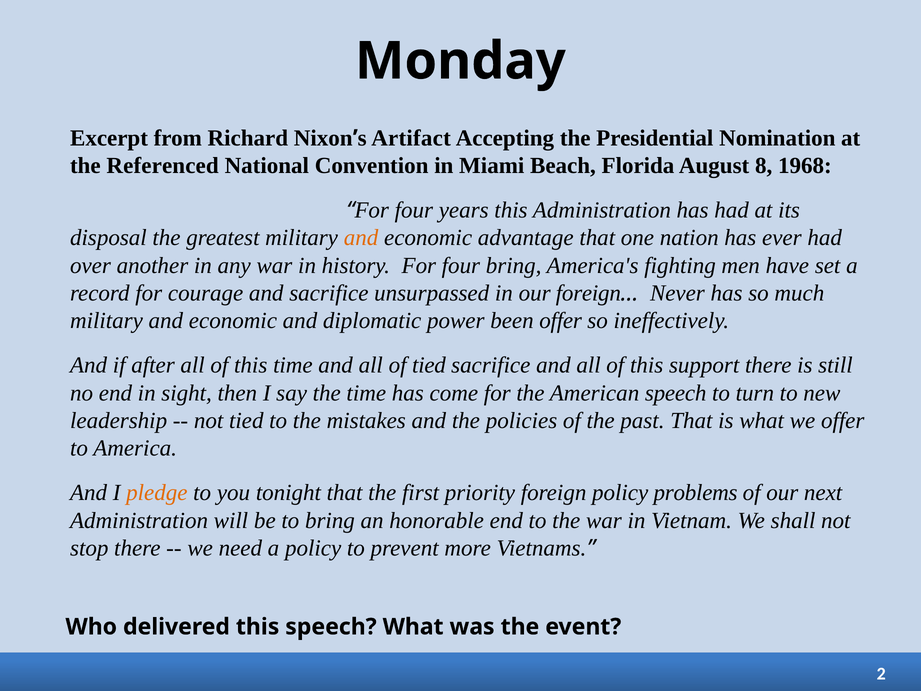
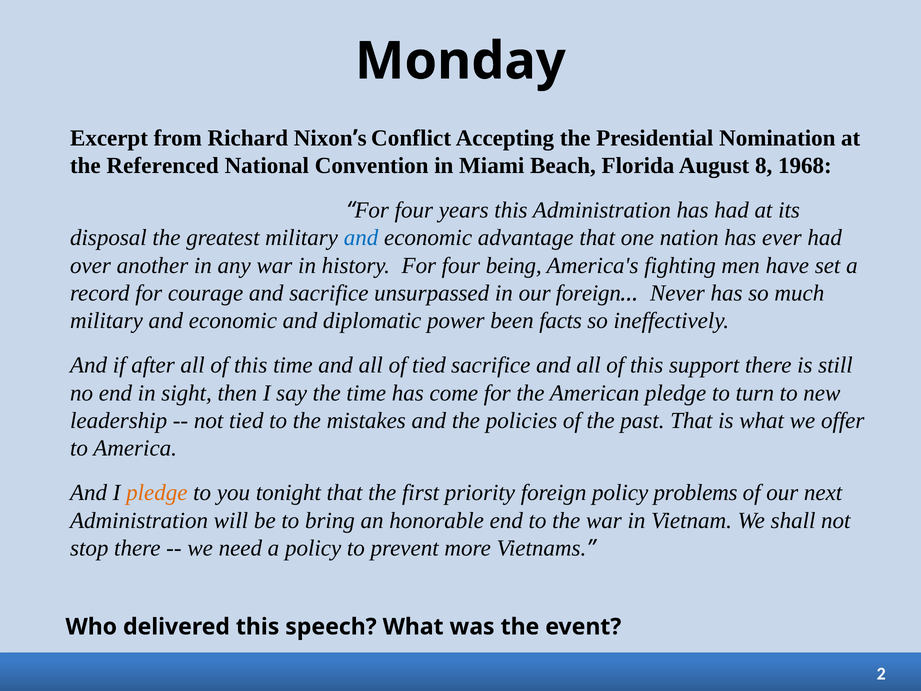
Artifact: Artifact -> Conflict
and at (361, 238) colour: orange -> blue
four bring: bring -> being
been offer: offer -> facts
American speech: speech -> pledge
